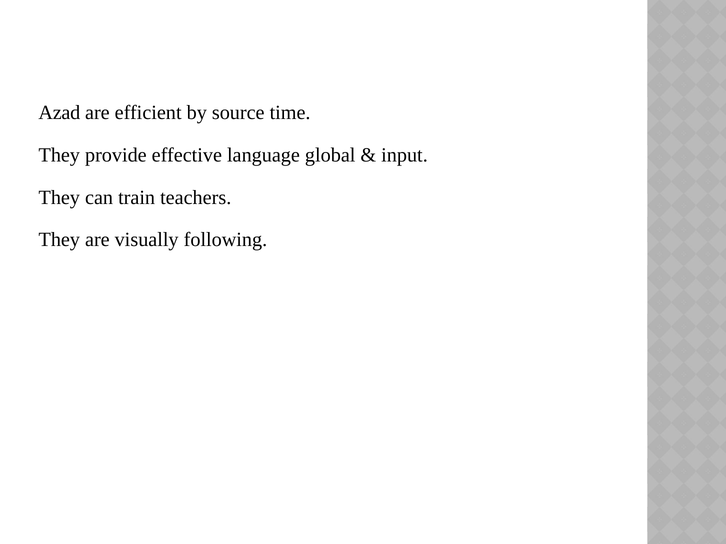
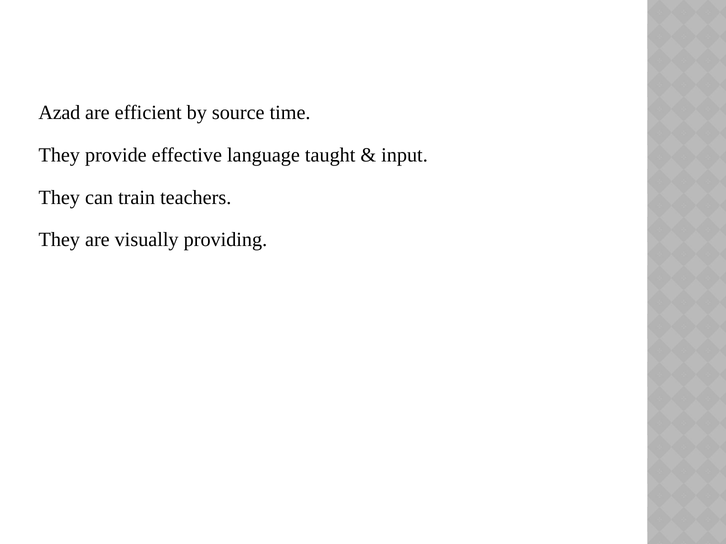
global: global -> taught
following: following -> providing
